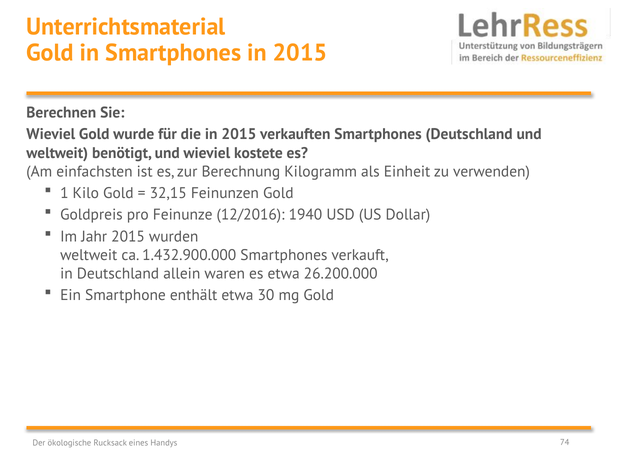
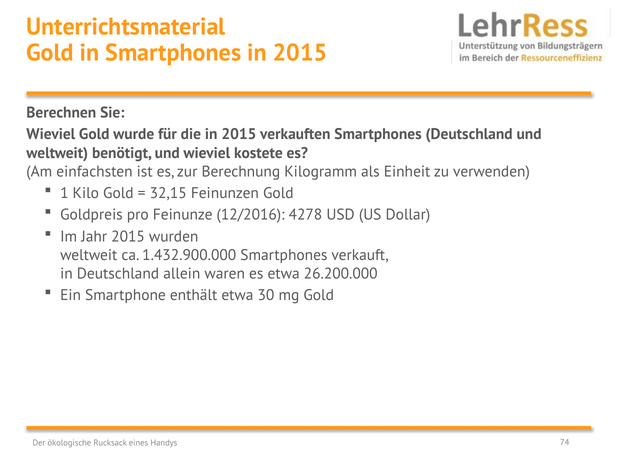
1940: 1940 -> 4278
